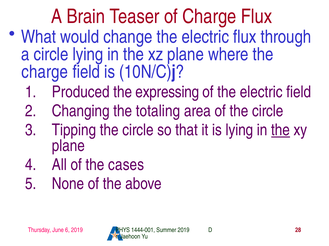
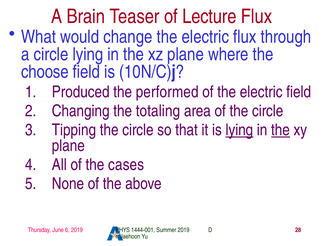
of Charge: Charge -> Lecture
charge at (45, 72): charge -> choose
expressing: expressing -> performed
lying at (239, 130) underline: none -> present
